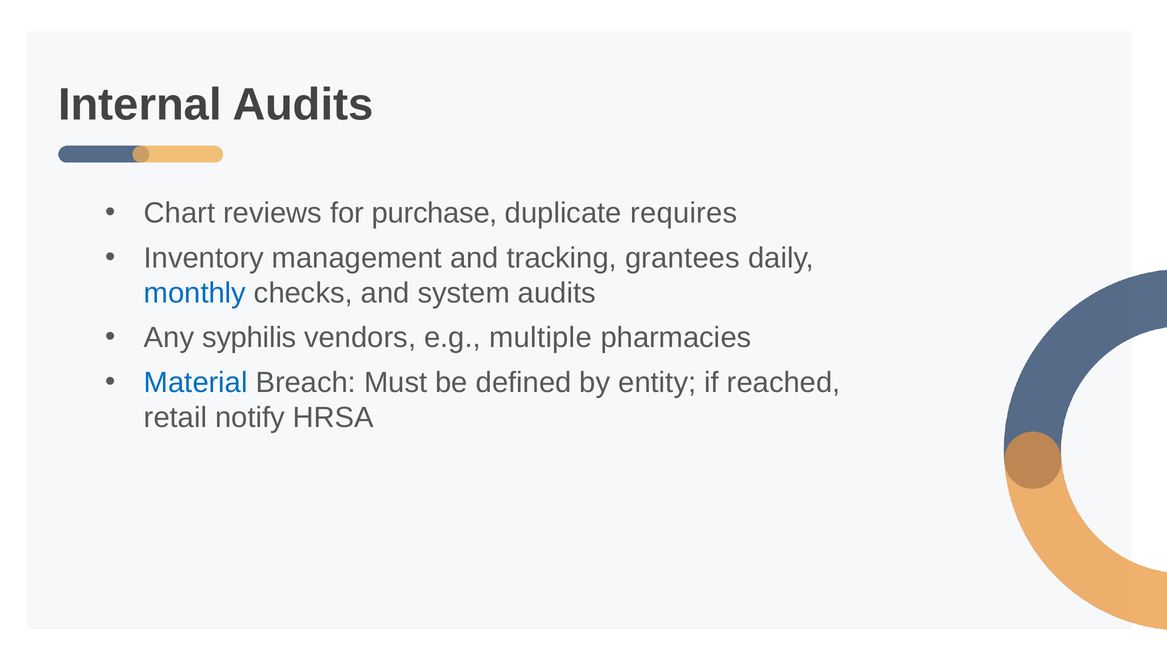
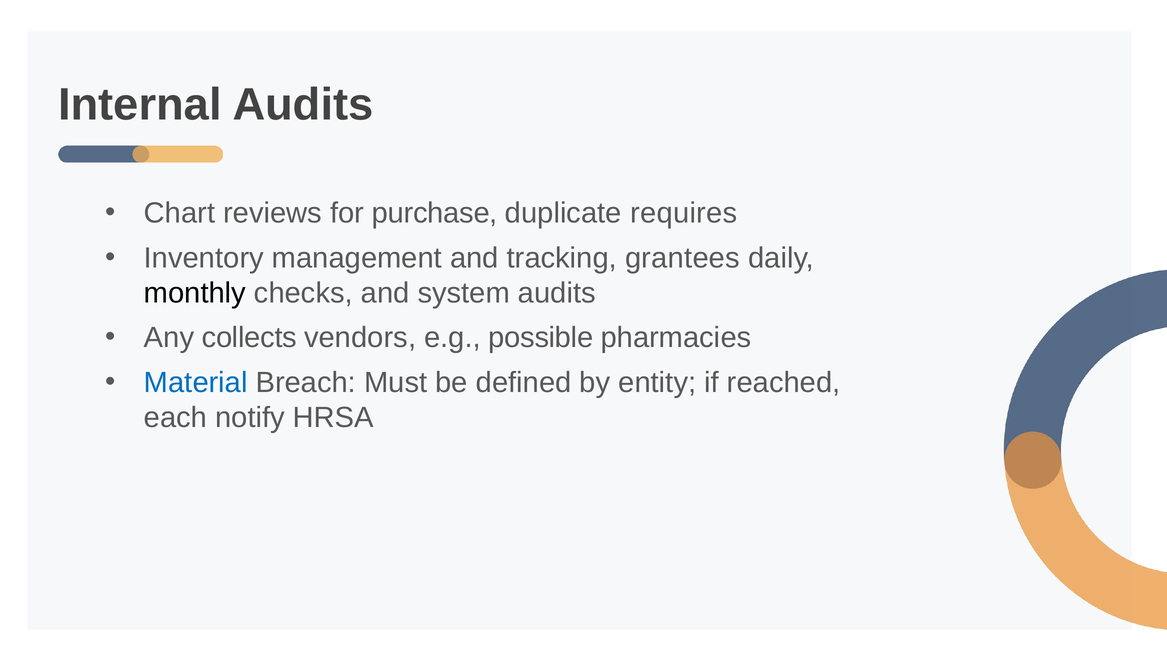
monthly colour: blue -> black
syphilis: syphilis -> collects
multiple: multiple -> possible
retail: retail -> each
